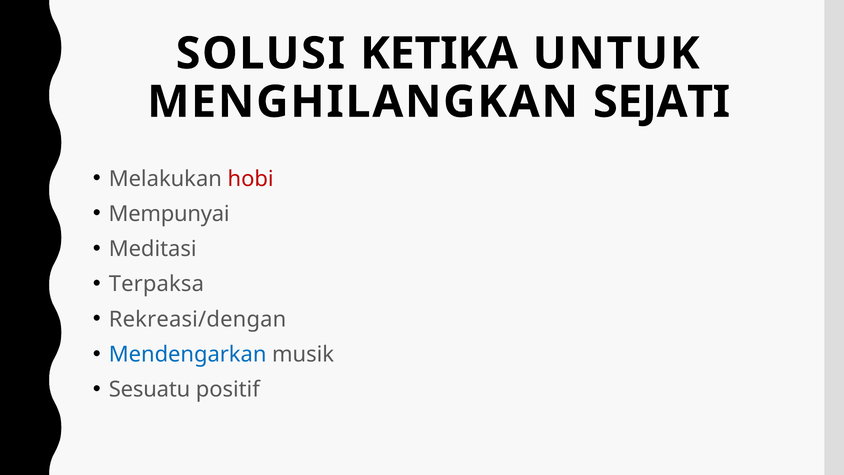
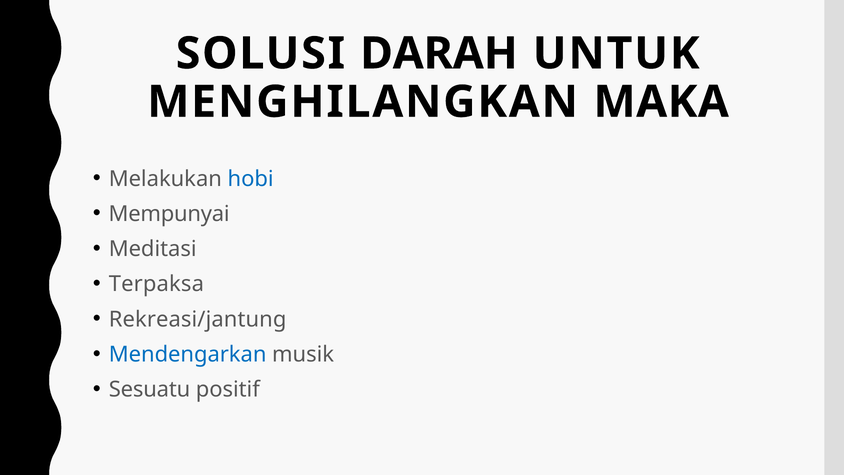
KETIKA: KETIKA -> DARAH
SEJATI: SEJATI -> MAKA
hobi colour: red -> blue
Rekreasi/dengan: Rekreasi/dengan -> Rekreasi/jantung
